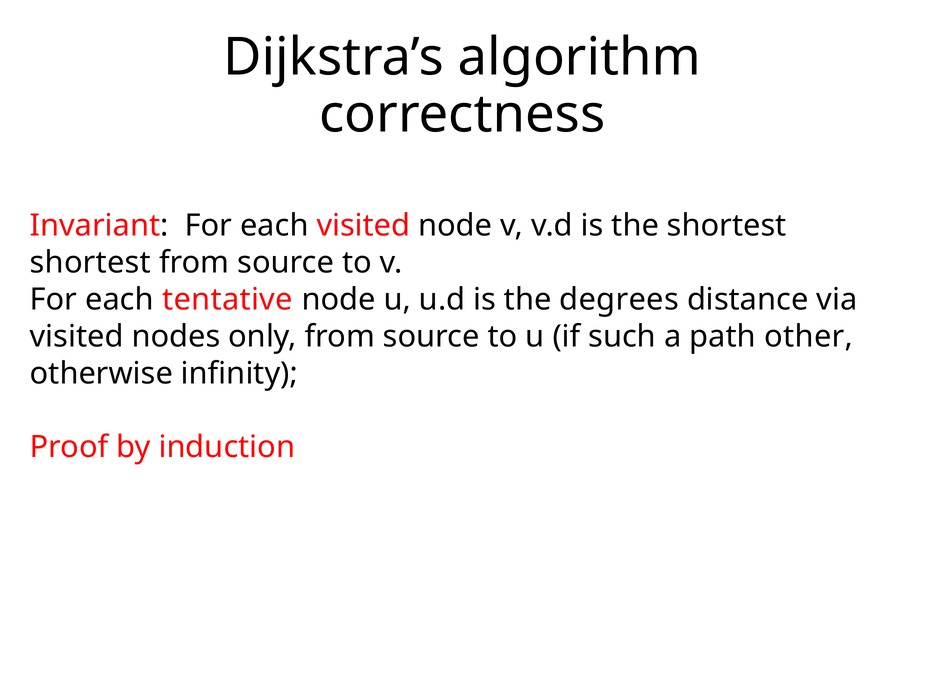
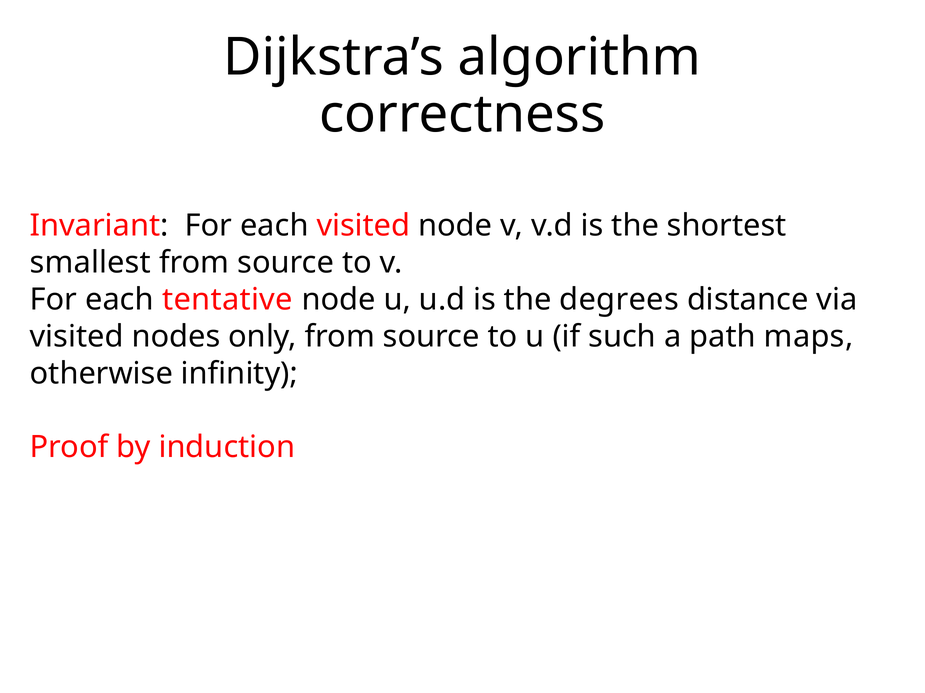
shortest at (90, 263): shortest -> smallest
other: other -> maps
